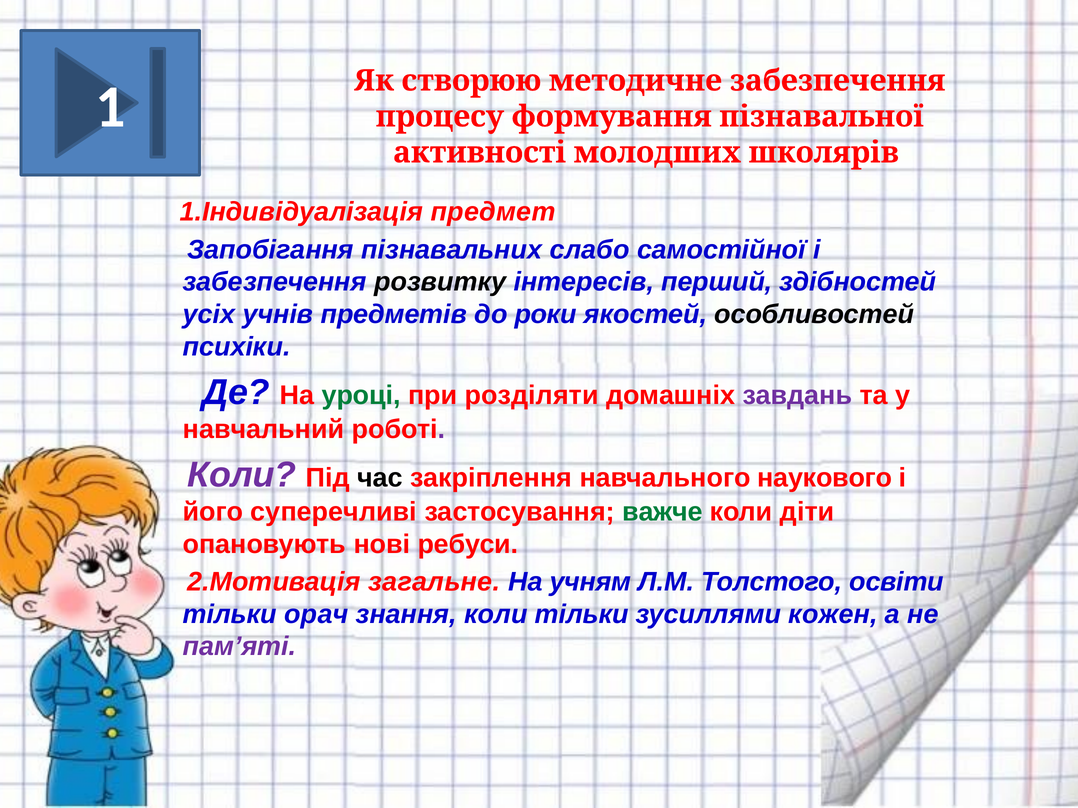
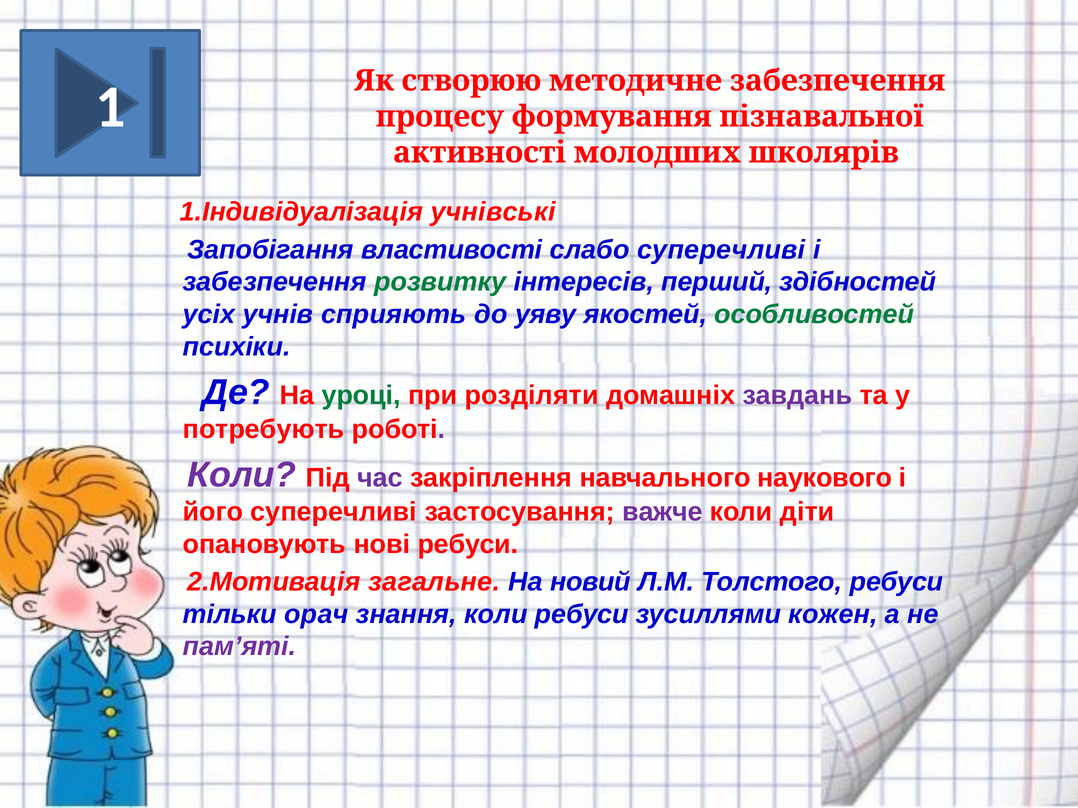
предмет: предмет -> учнівські
пізнавальних: пізнавальних -> властивості
слабо самостійної: самостійної -> суперечливі
розвитку colour: black -> green
предметів: предметів -> сприяють
роки: роки -> уяву
особливостей colour: black -> green
навчальний: навчальний -> потребують
час colour: black -> purple
важче colour: green -> purple
учням: учням -> новий
Толстого освіти: освіти -> ребуси
коли тільки: тільки -> ребуси
